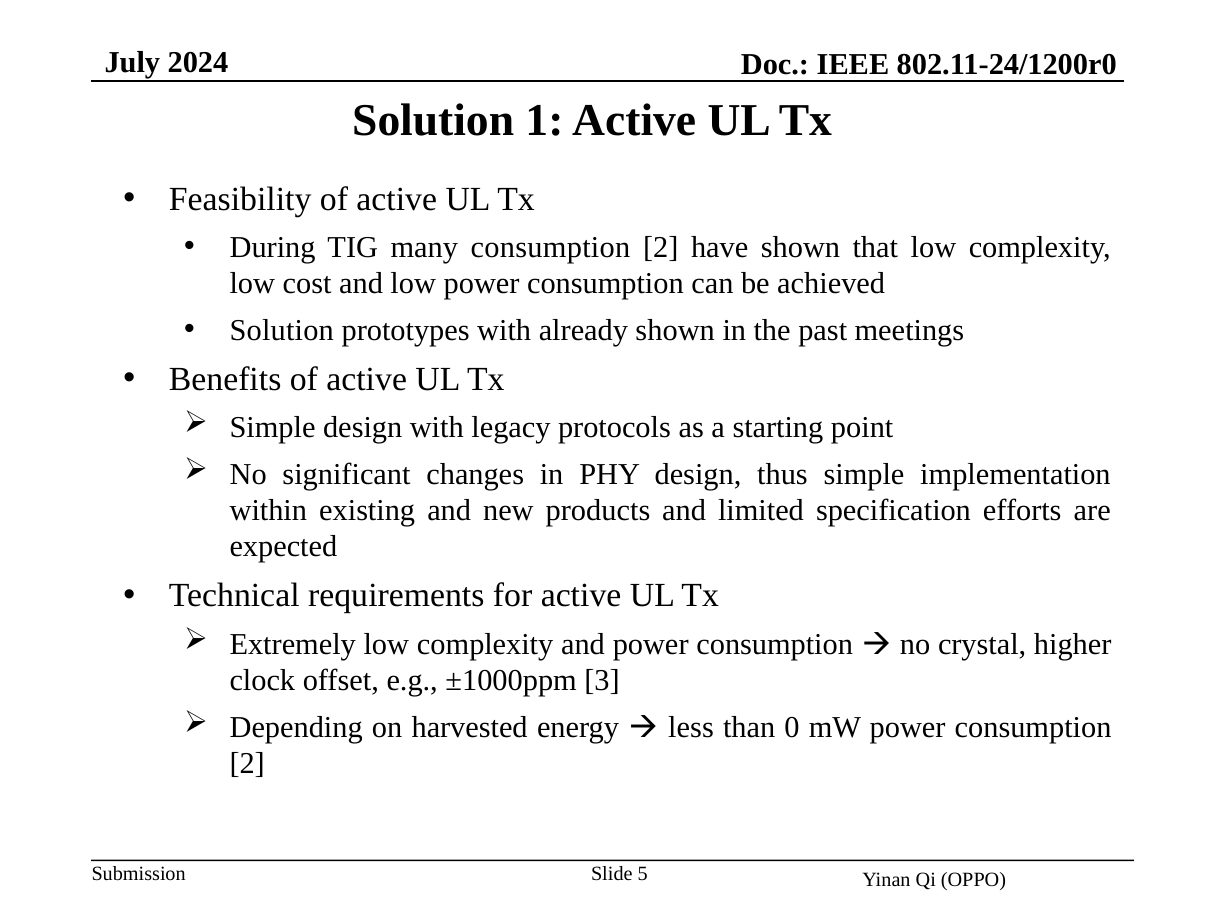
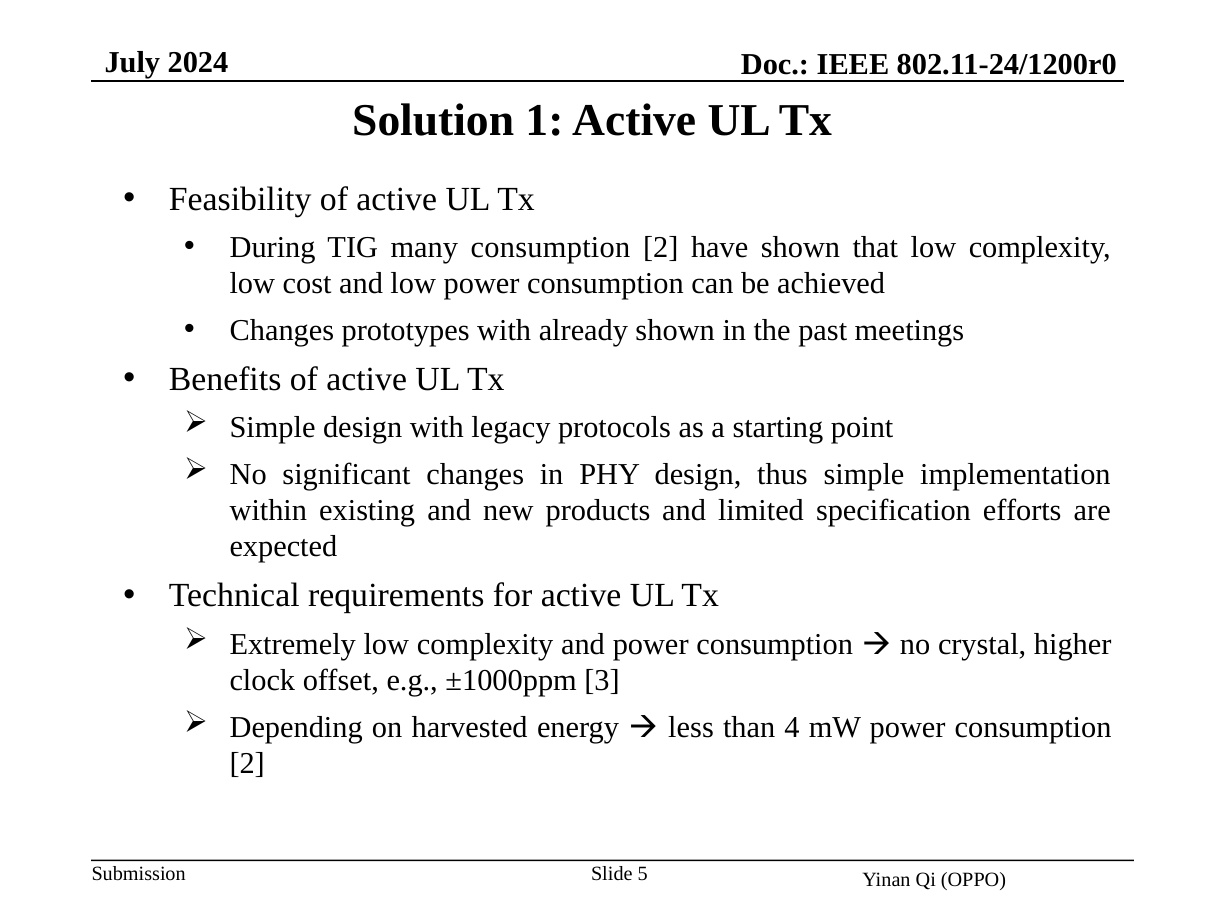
Solution at (282, 330): Solution -> Changes
0: 0 -> 4
